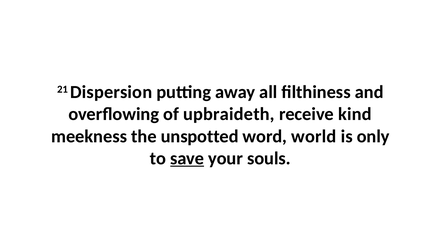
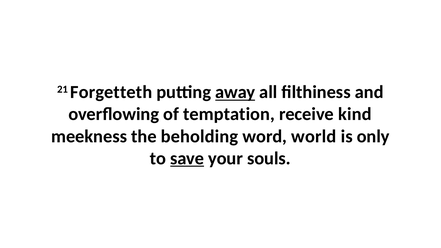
Dispersion: Dispersion -> Forgetteth
away underline: none -> present
upbraideth: upbraideth -> temptation
unspotted: unspotted -> beholding
